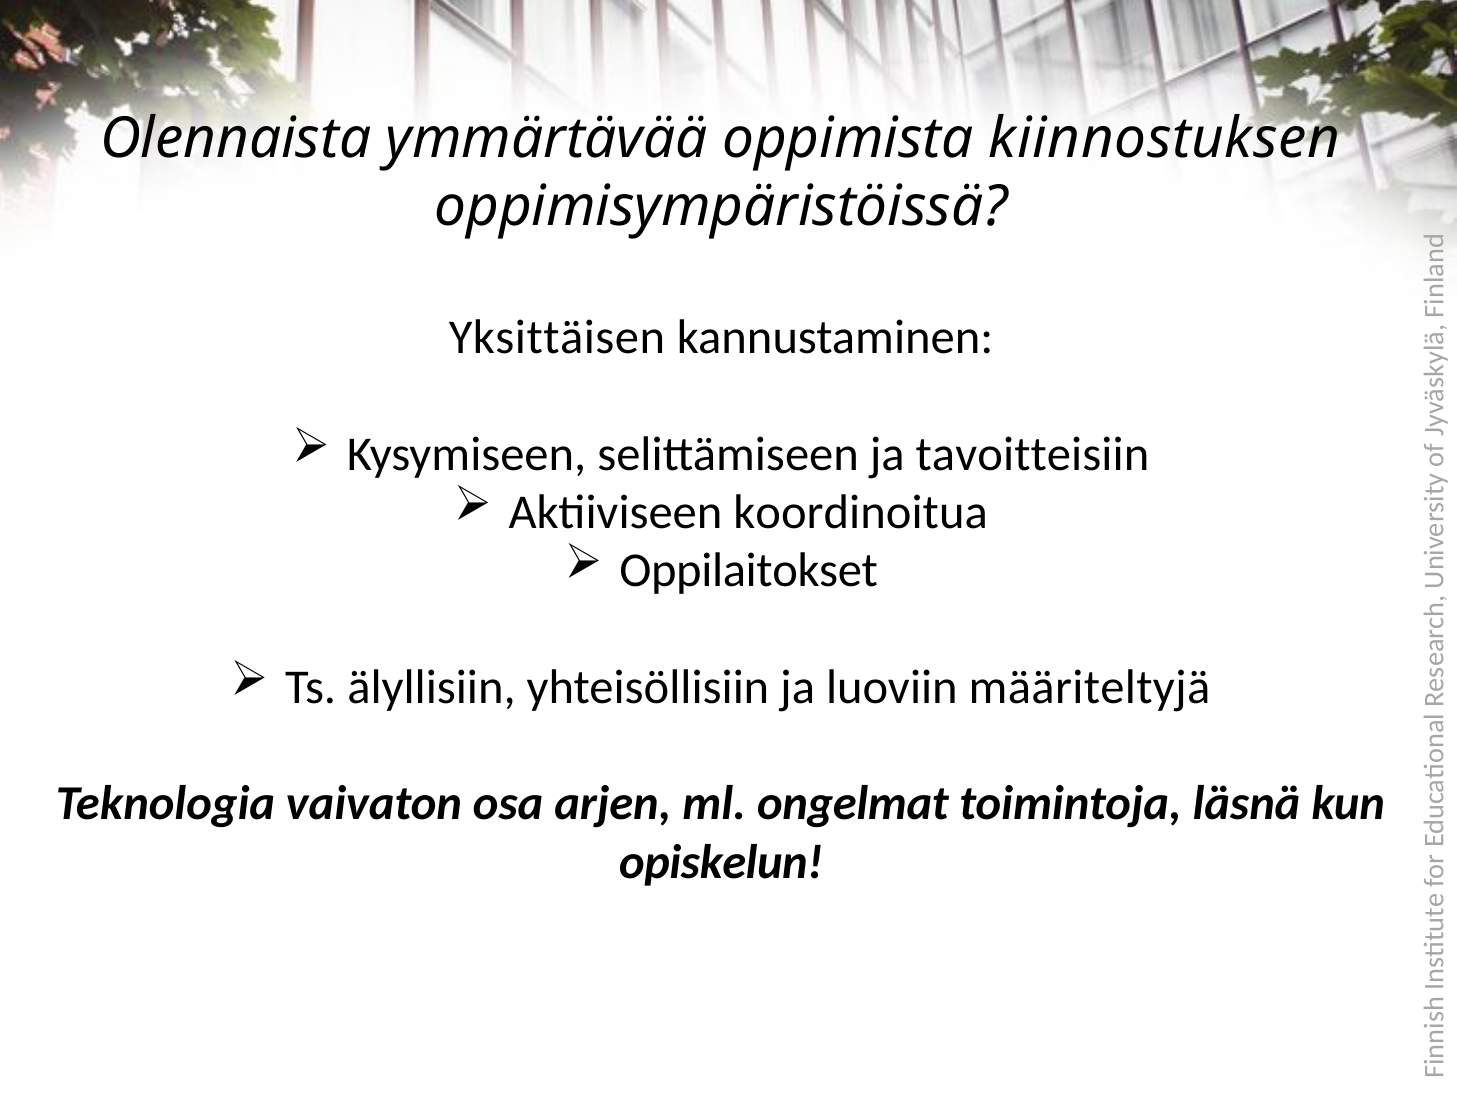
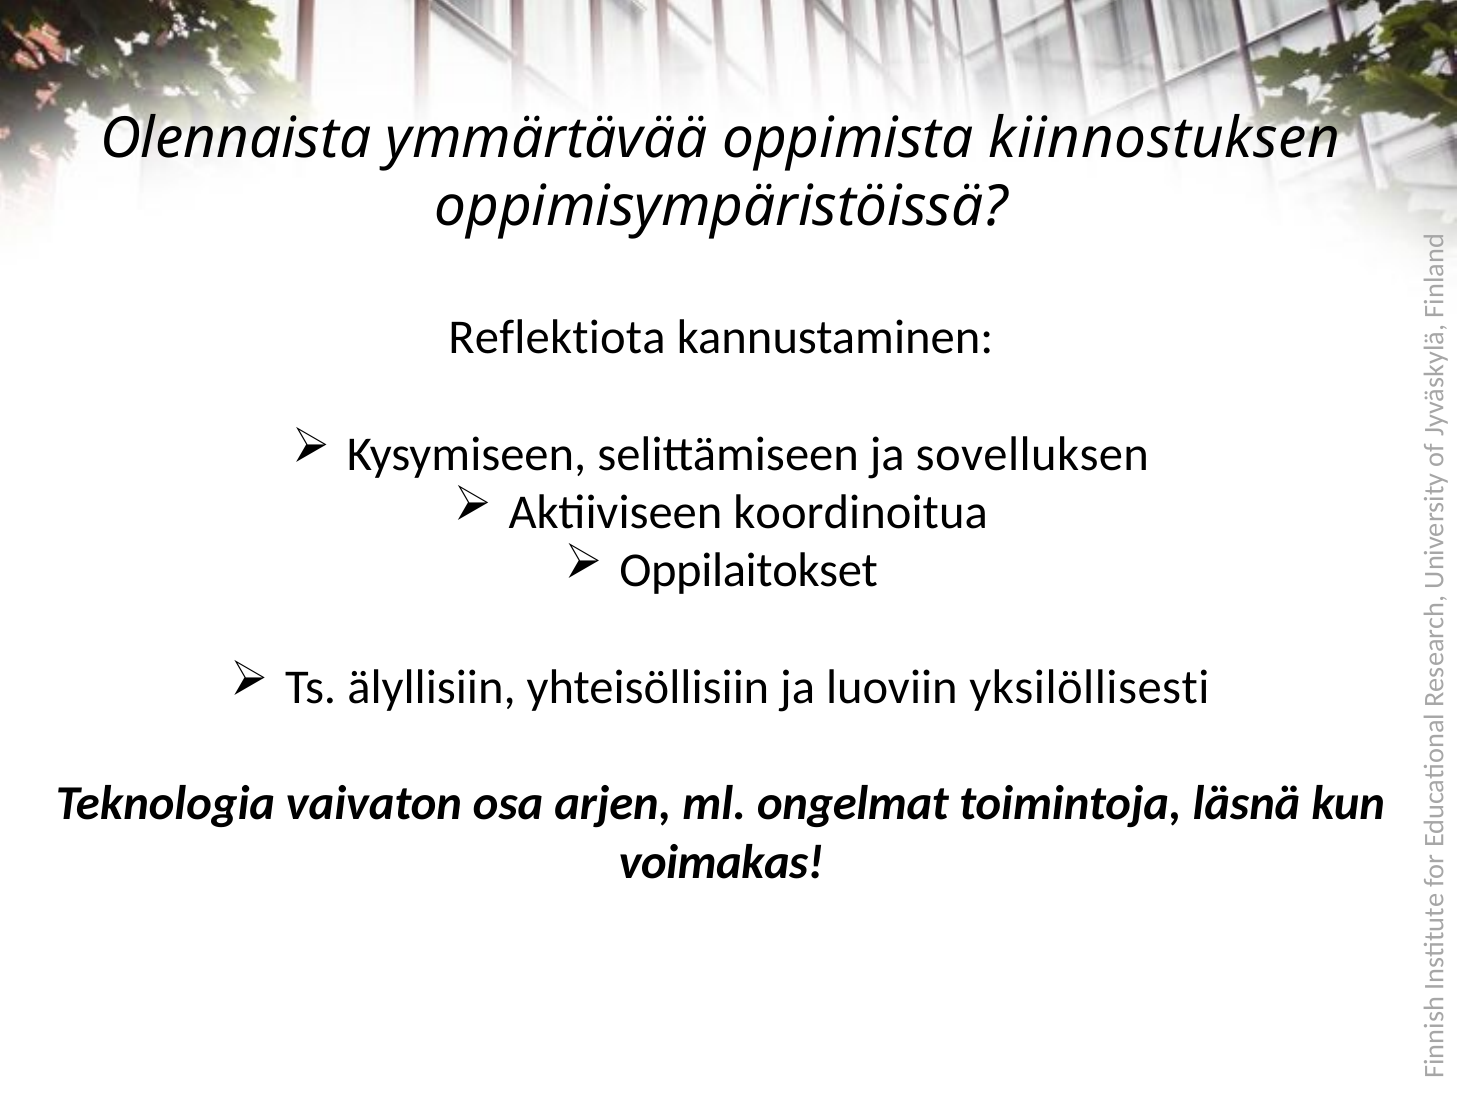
Yksittäisen: Yksittäisen -> Reflektiota
tavoitteisiin: tavoitteisiin -> sovelluksen
määriteltyjä: määriteltyjä -> yksilöllisesti
opiskelun: opiskelun -> voimakas
